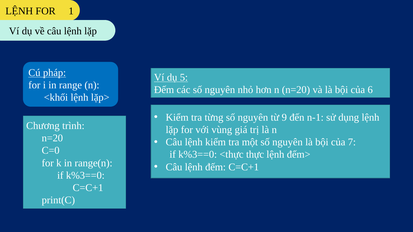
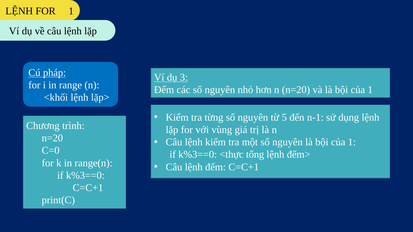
5: 5 -> 3
6 at (370, 90): 6 -> 1
9: 9 -> 5
7 at (352, 142): 7 -> 1
thực: thực -> tổng
